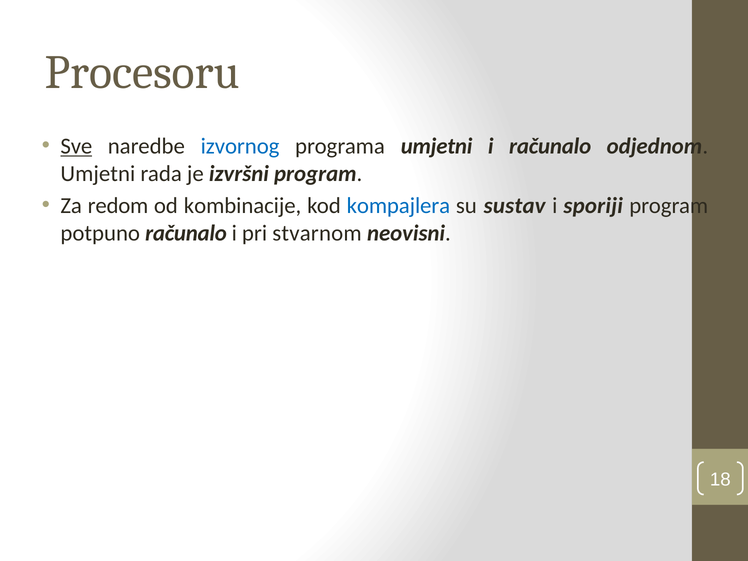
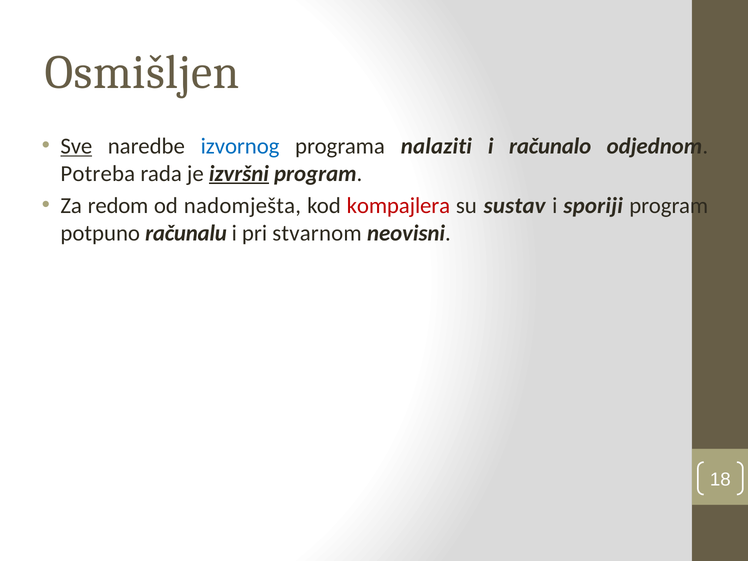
Procesoru: Procesoru -> Osmišljen
programa umjetni: umjetni -> nalaziti
Umjetni at (98, 174): Umjetni -> Potreba
izvršni underline: none -> present
kombinacije: kombinacije -> nadomješta
kompajlera colour: blue -> red
potpuno računalo: računalo -> računalu
